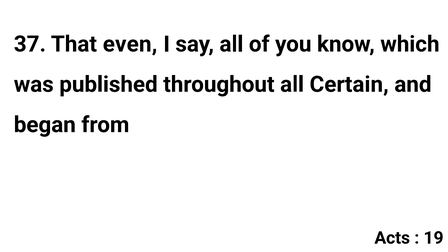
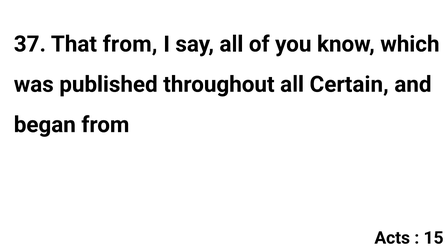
That even: even -> from
19: 19 -> 15
